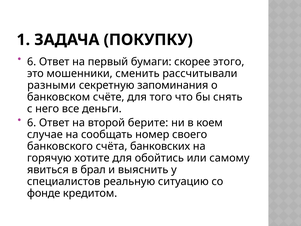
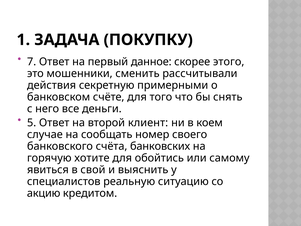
6 at (32, 62): 6 -> 7
бумаги: бумаги -> данное
разными: разными -> действия
запоминания: запоминания -> примерными
6 at (32, 123): 6 -> 5
берите: берите -> клиент
брал: брал -> свой
фонде: фонде -> акцию
